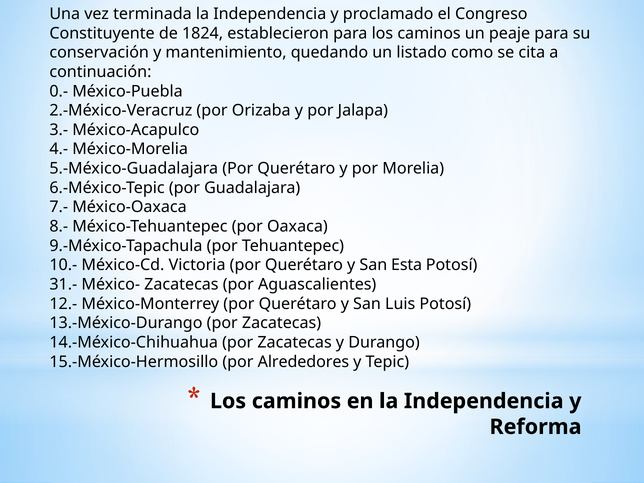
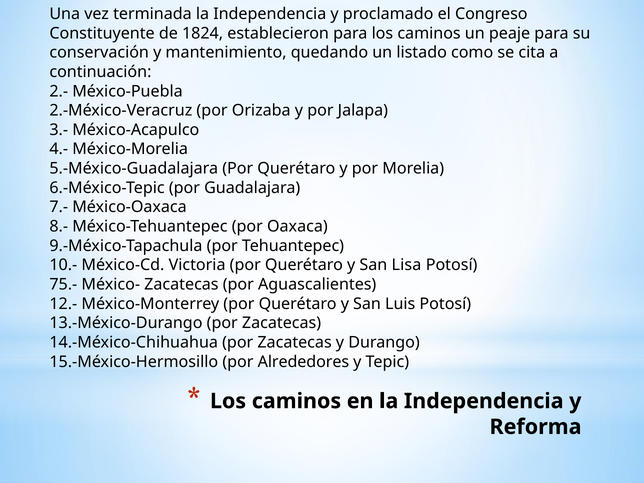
0.-: 0.- -> 2.-
Esta: Esta -> Lisa
31.-: 31.- -> 75.-
